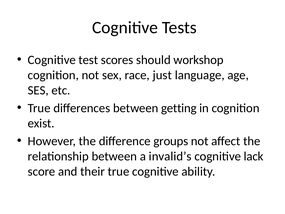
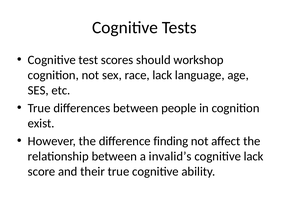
race just: just -> lack
getting: getting -> people
groups: groups -> finding
